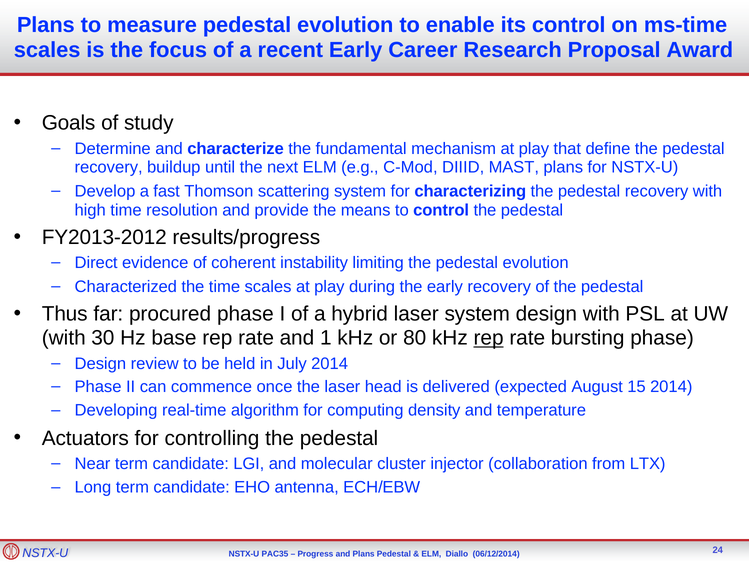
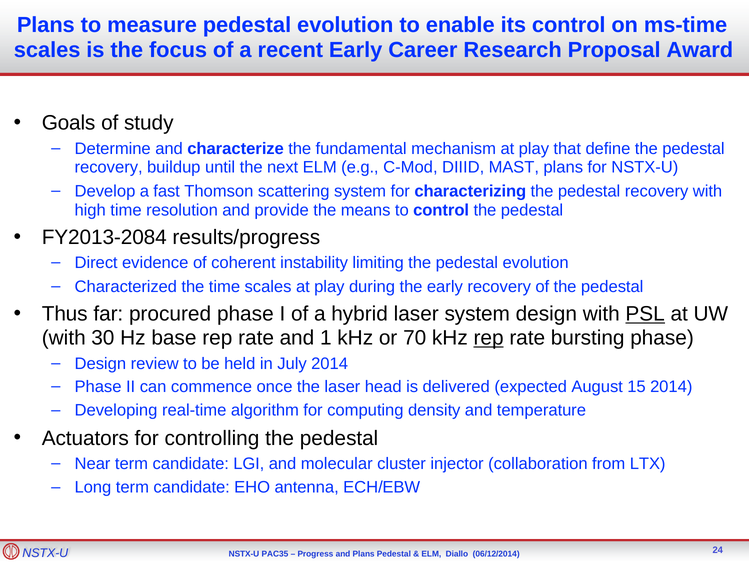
FY2013-2012: FY2013-2012 -> FY2013-2084
PSL underline: none -> present
80: 80 -> 70
